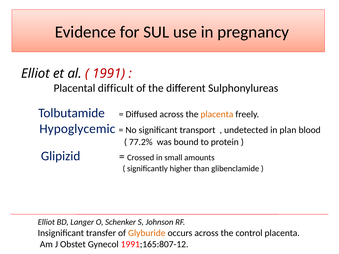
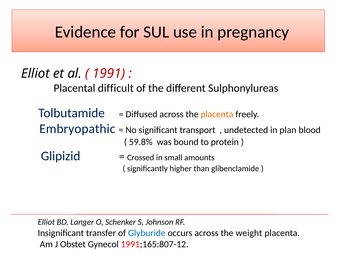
Hypoglycemic: Hypoglycemic -> Embryopathic
77.2%: 77.2% -> 59.8%
Glyburide colour: orange -> blue
control: control -> weight
